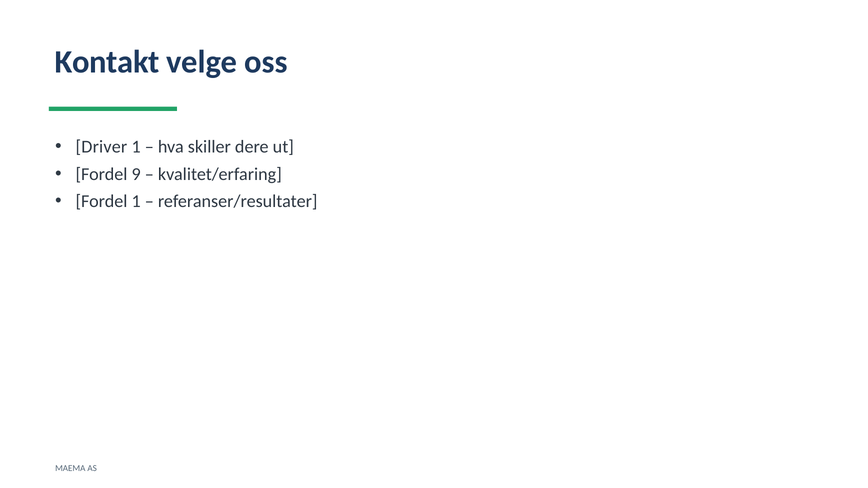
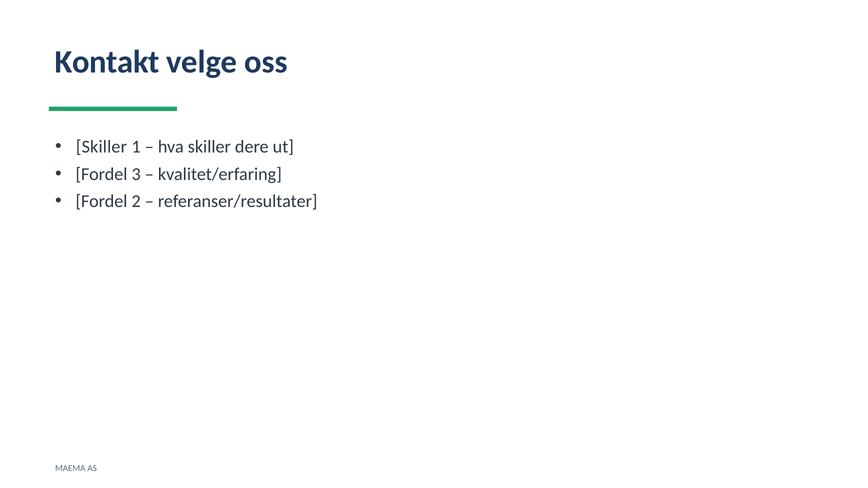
Driver at (101, 147): Driver -> Skiller
9: 9 -> 3
Fordel 1: 1 -> 2
